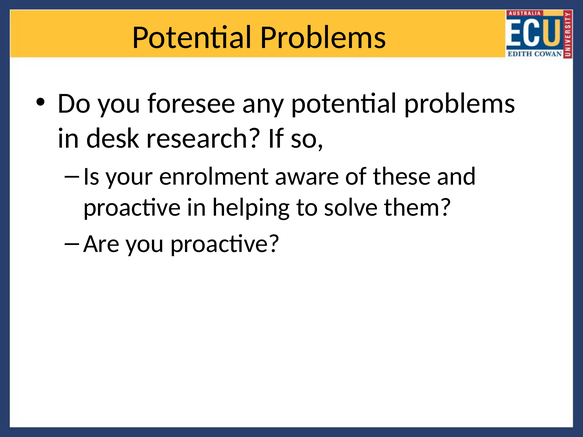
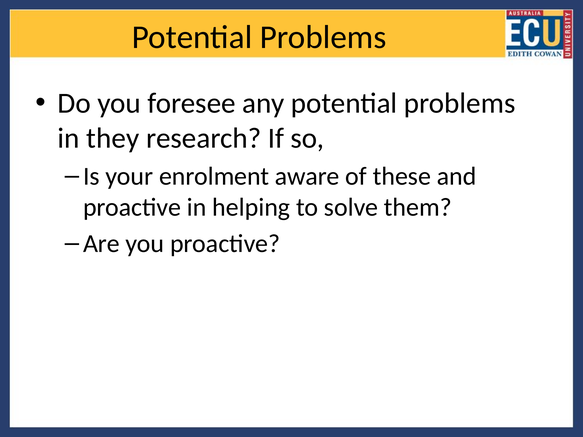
desk: desk -> they
